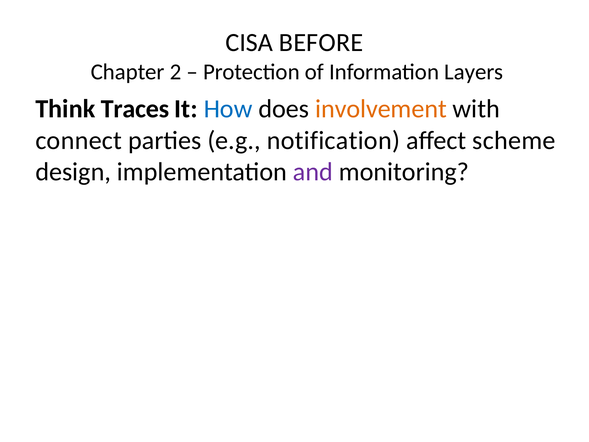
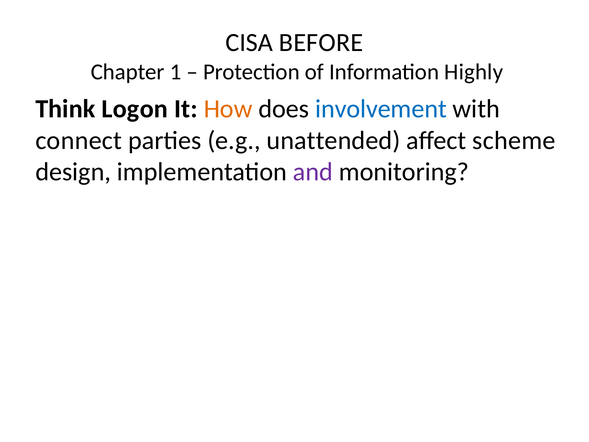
2: 2 -> 1
Layers: Layers -> Highly
Traces: Traces -> Logon
How colour: blue -> orange
involvement colour: orange -> blue
notification: notification -> unattended
